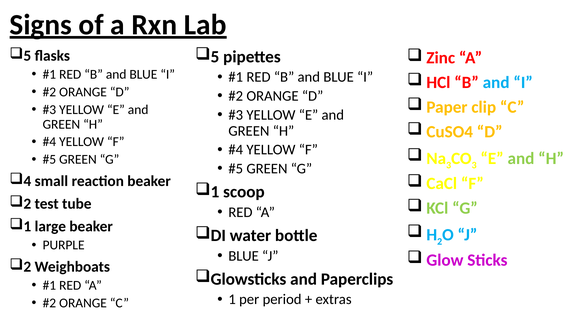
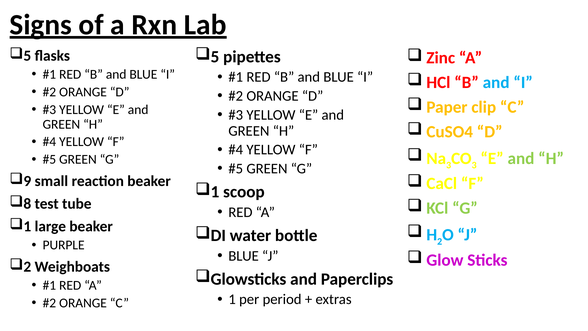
4: 4 -> 9
2 at (27, 204): 2 -> 8
